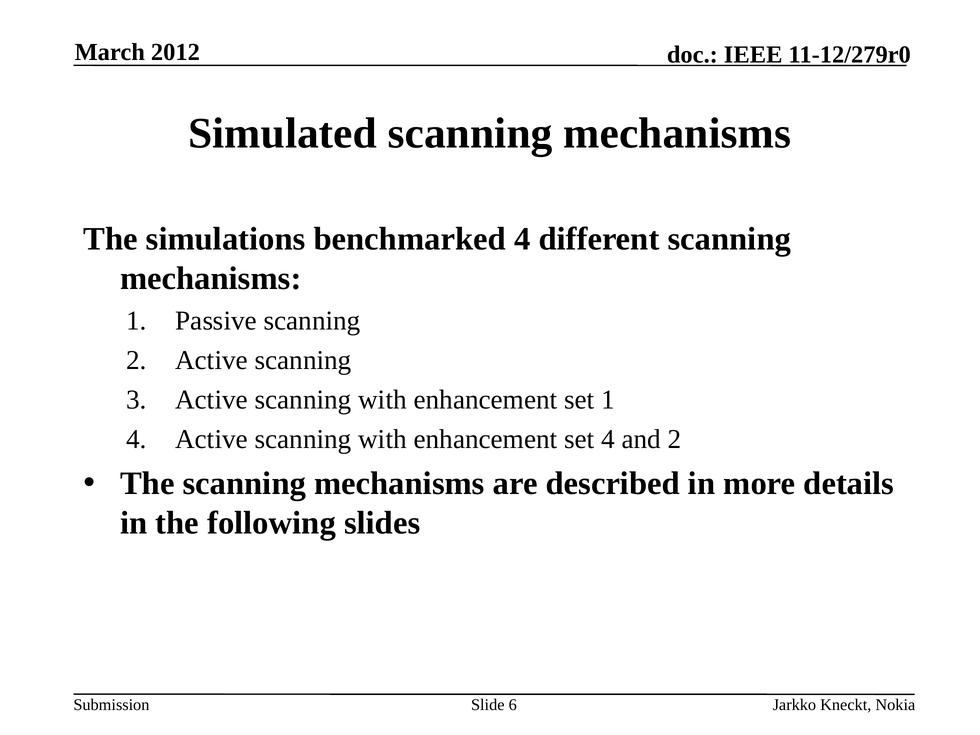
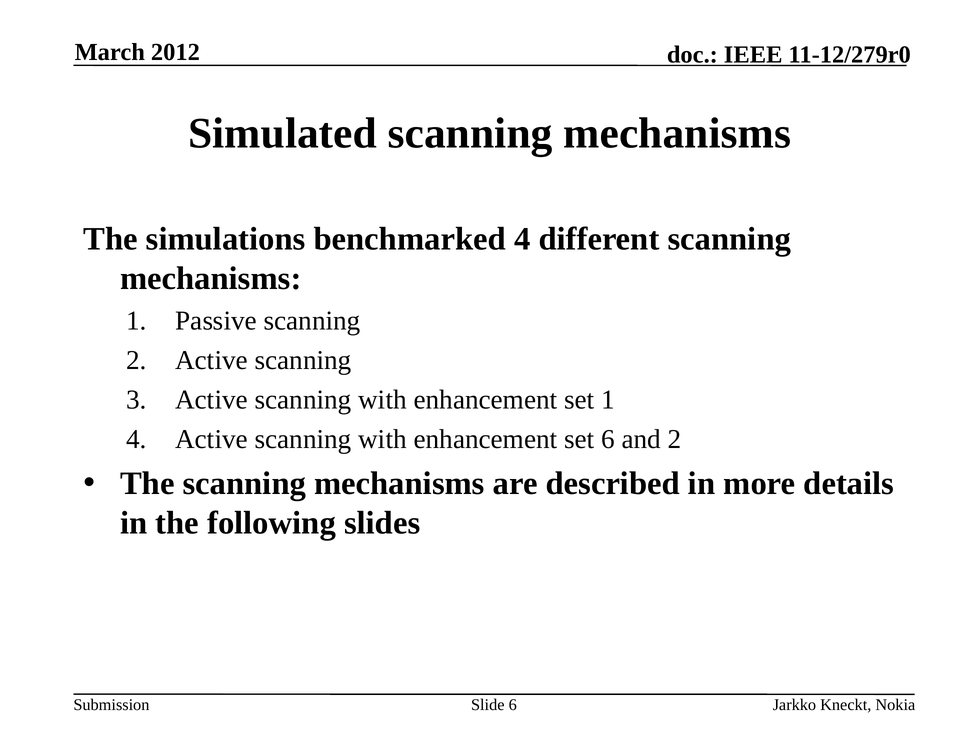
set 4: 4 -> 6
